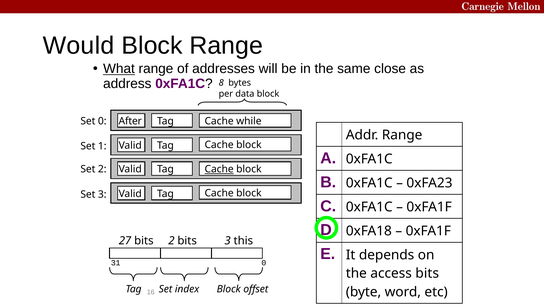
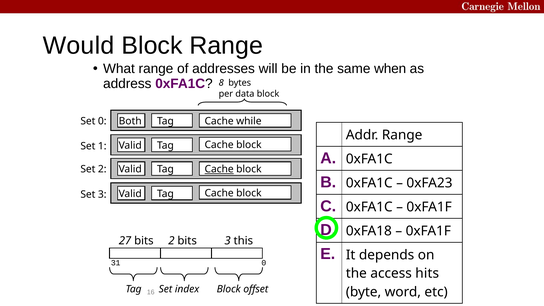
What underline: present -> none
close: close -> when
After: After -> Both
access bits: bits -> hits
